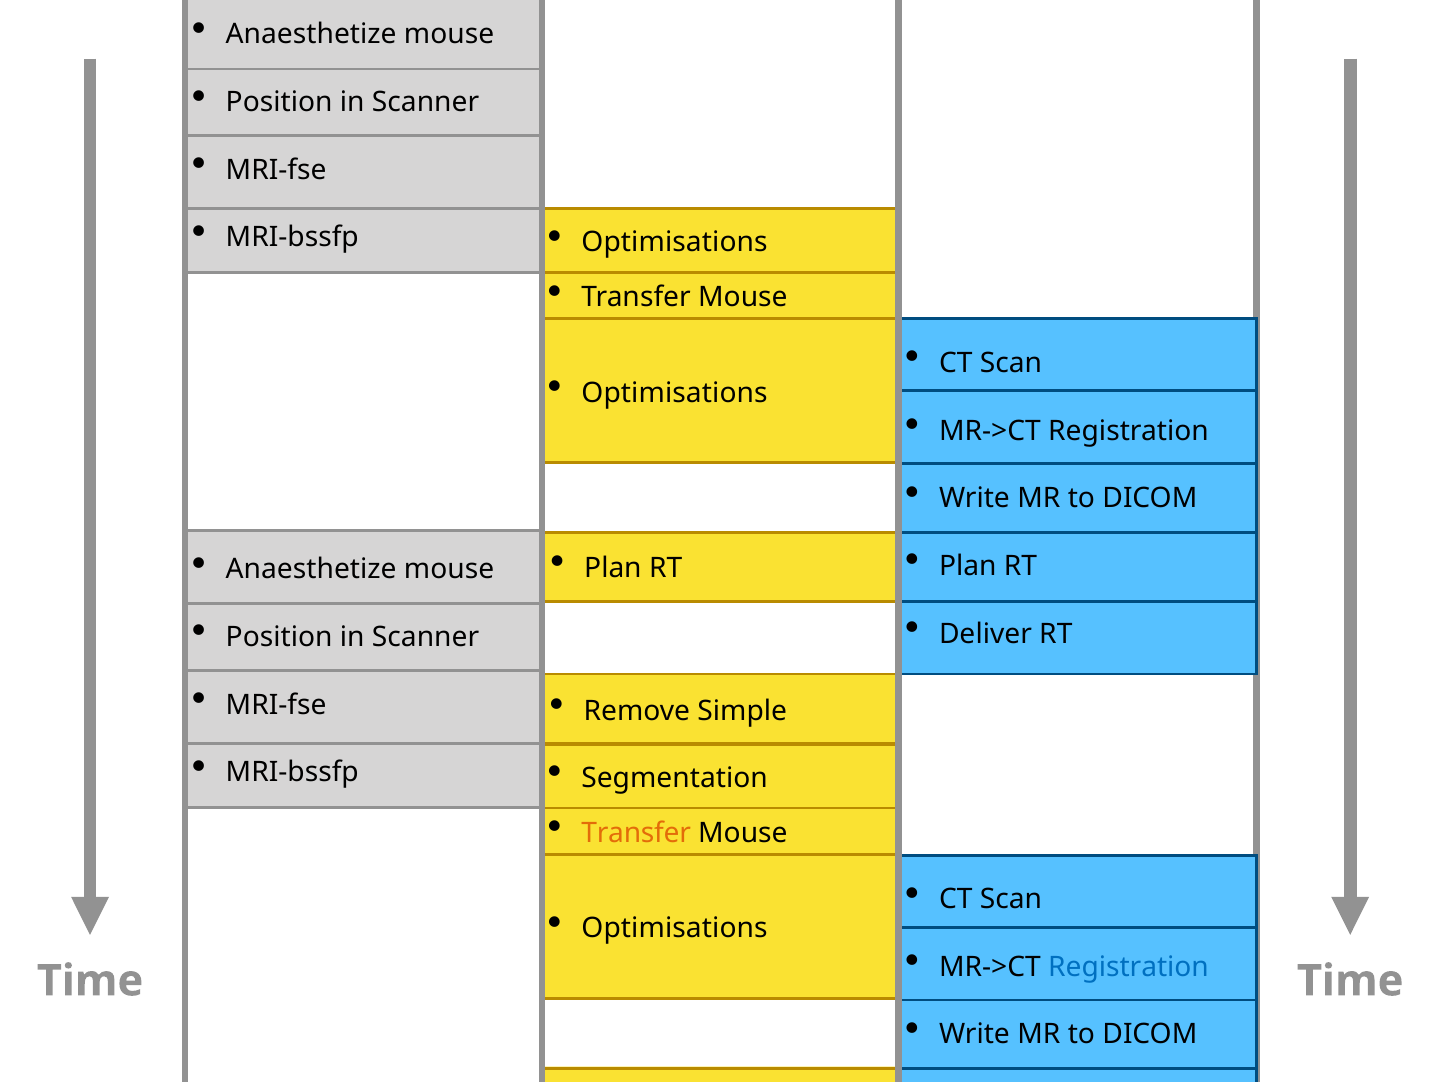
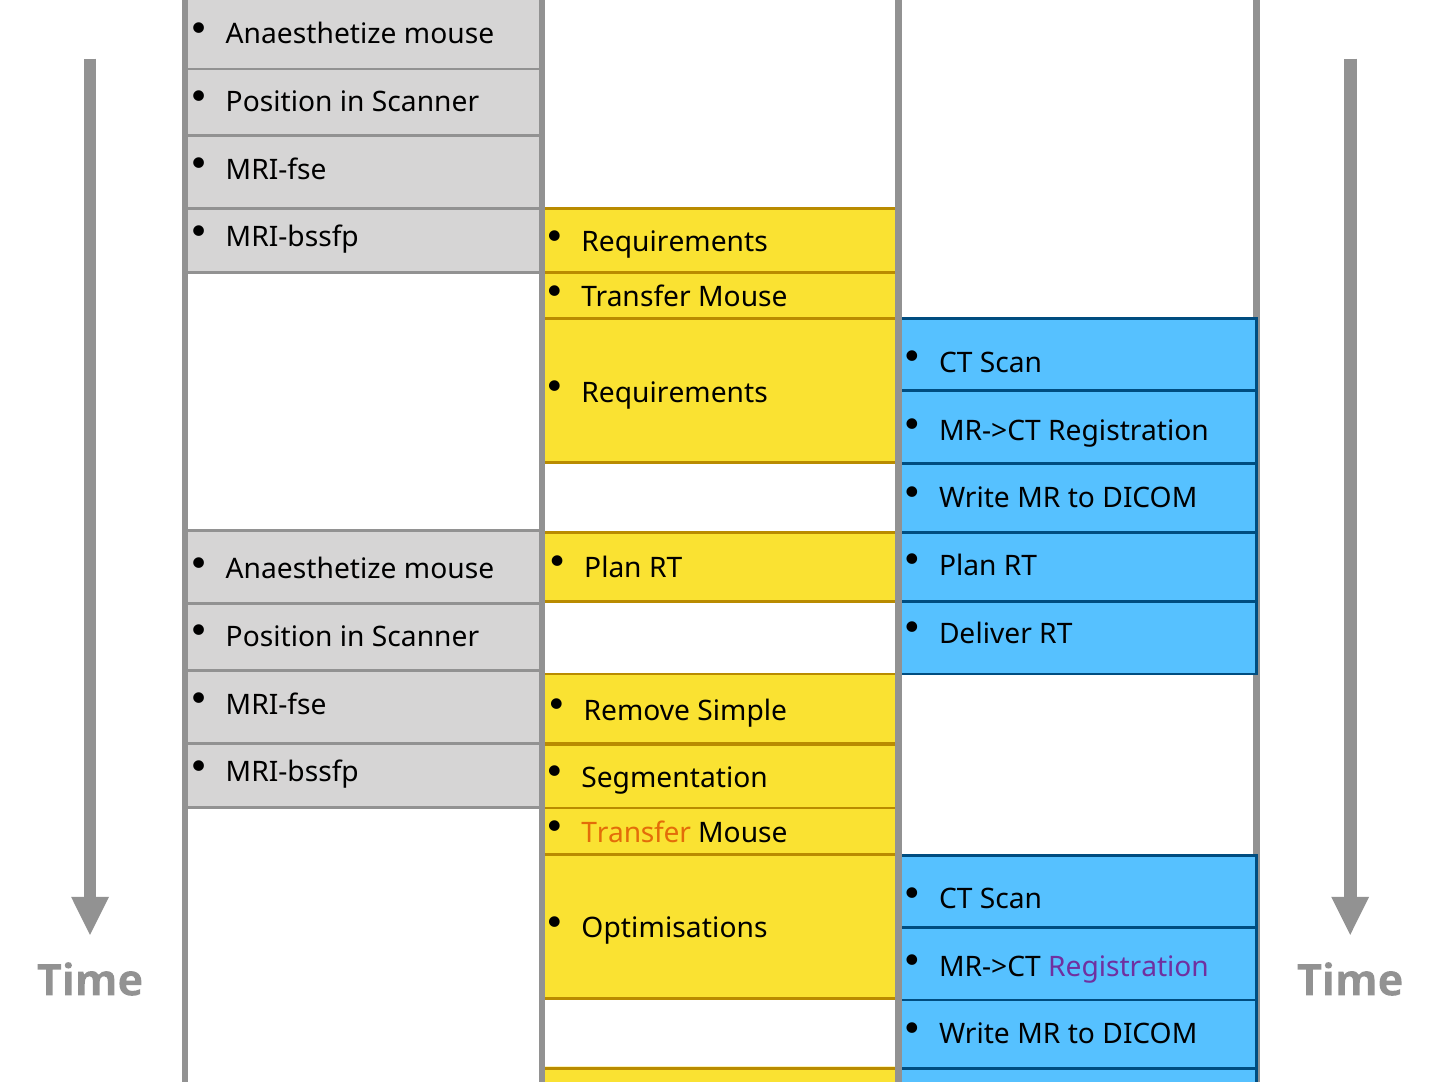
Optimisations at (675, 242): Optimisations -> Requirements
Optimisations at (675, 393): Optimisations -> Requirements
Registration at (1129, 967) colour: blue -> purple
